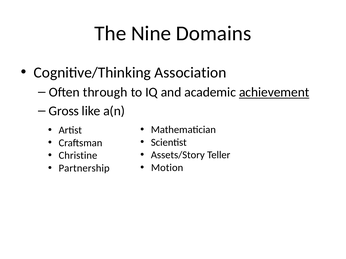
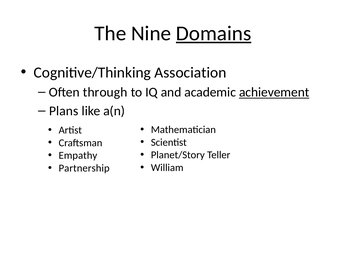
Domains underline: none -> present
Gross: Gross -> Plans
Assets/Story: Assets/Story -> Planet/Story
Christine: Christine -> Empathy
Motion: Motion -> William
